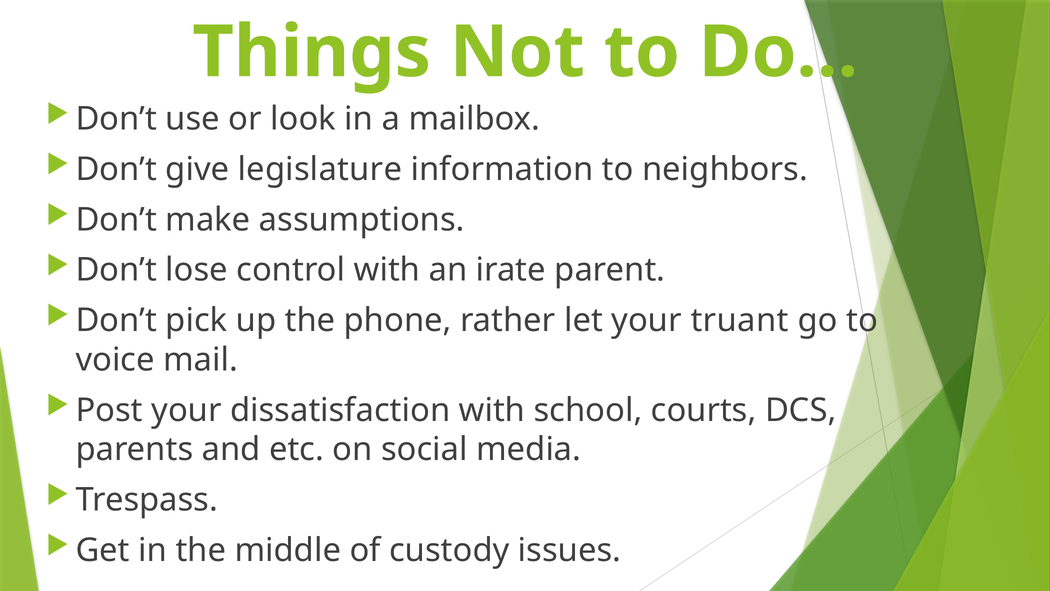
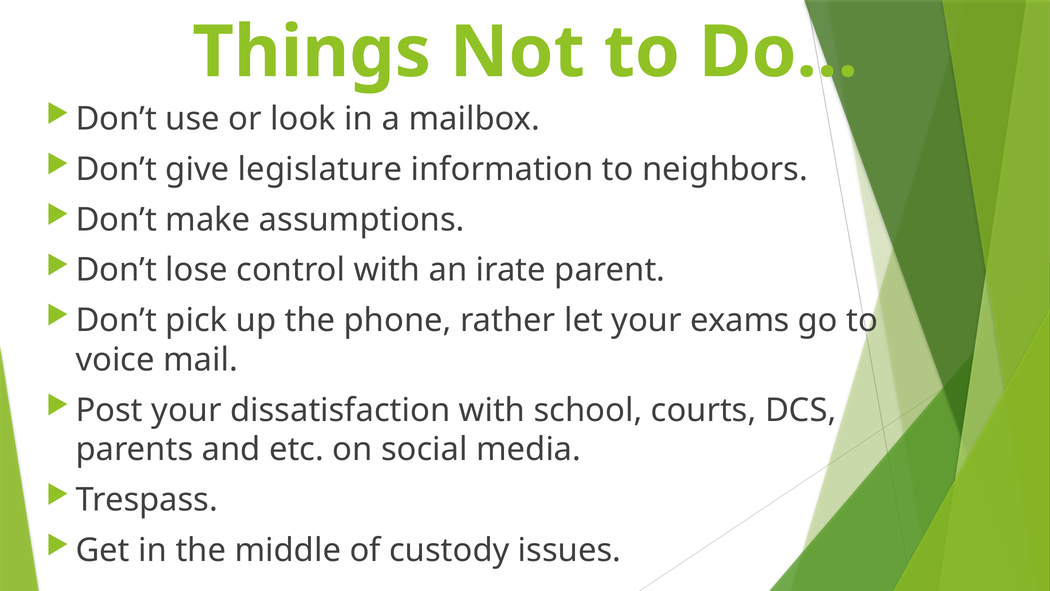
truant: truant -> exams
